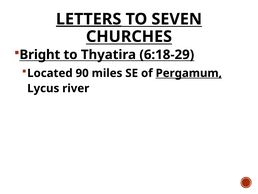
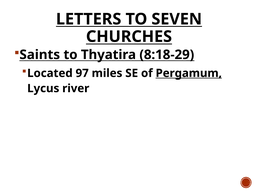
LETTERS underline: present -> none
Bright: Bright -> Saints
6:18-29: 6:18-29 -> 8:18-29
90: 90 -> 97
